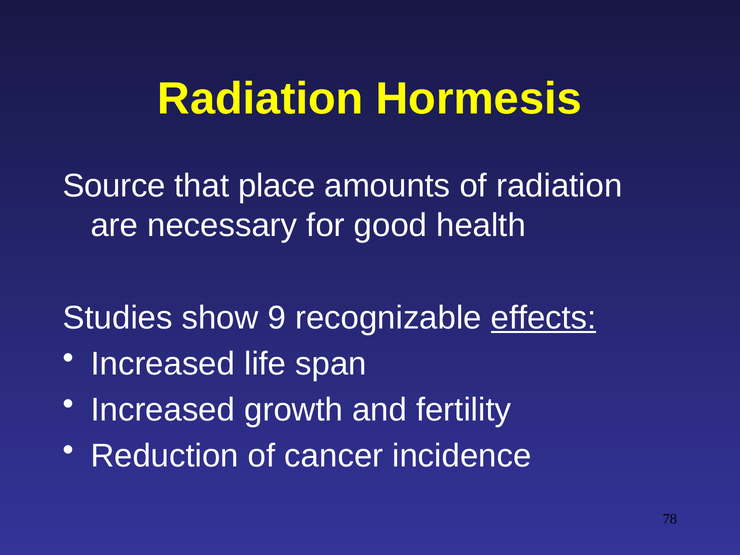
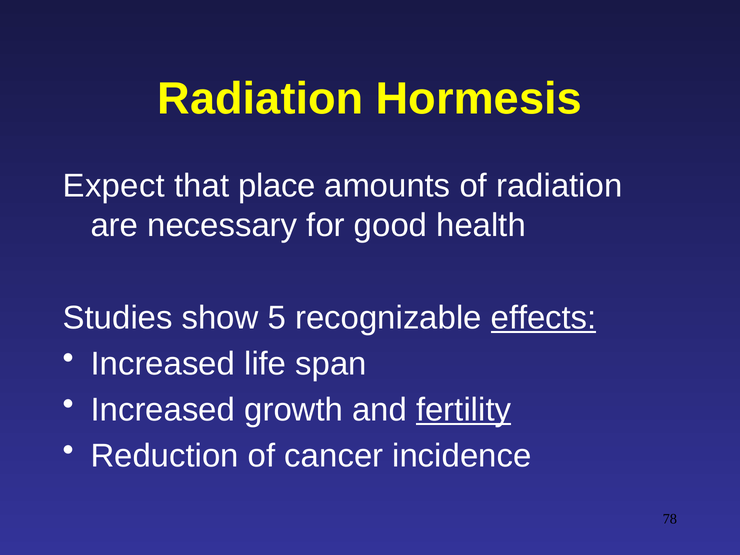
Source: Source -> Expect
9: 9 -> 5
fertility underline: none -> present
